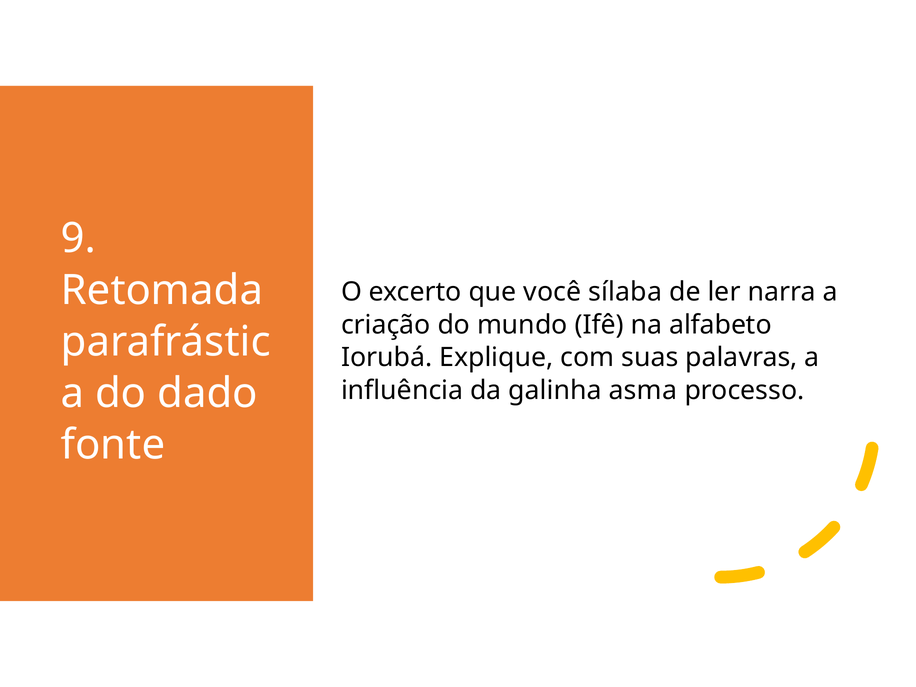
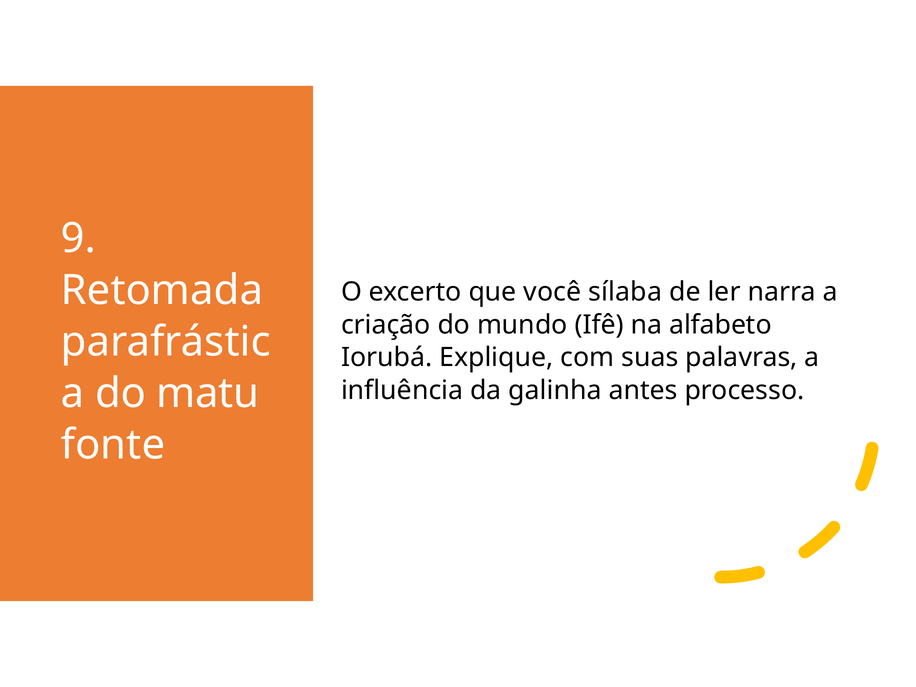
dado: dado -> matu
asma: asma -> antes
